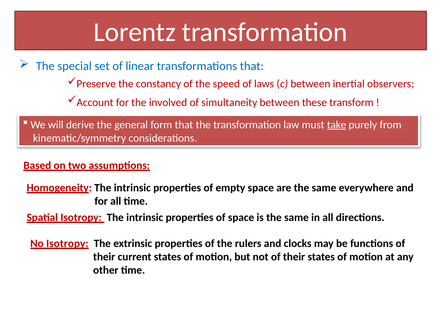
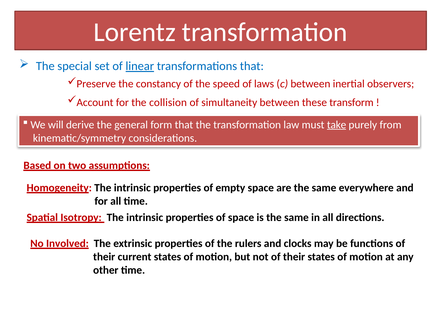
linear underline: none -> present
involved: involved -> collision
No Isotropy: Isotropy -> Involved
